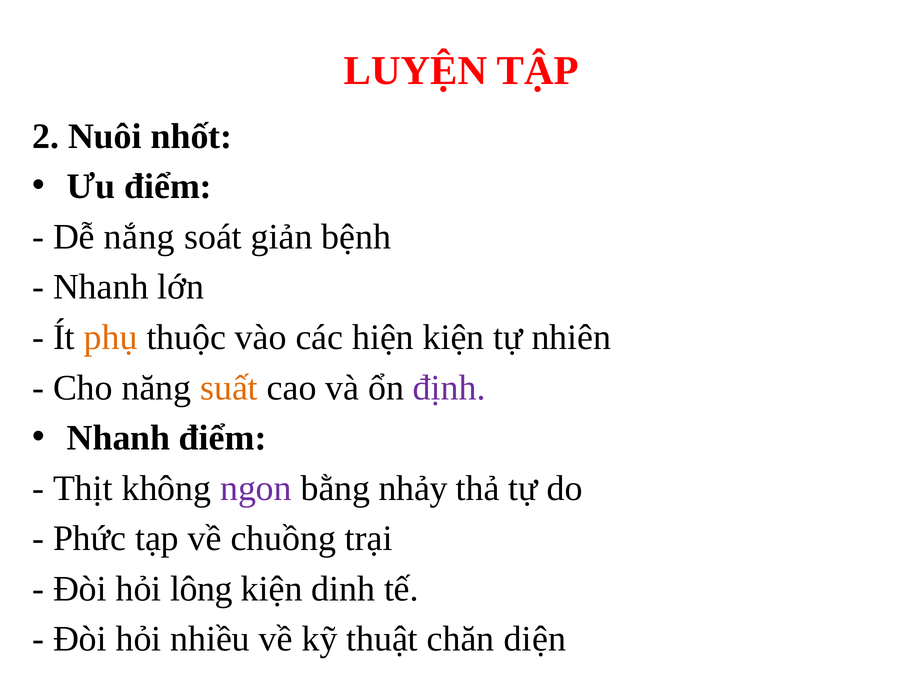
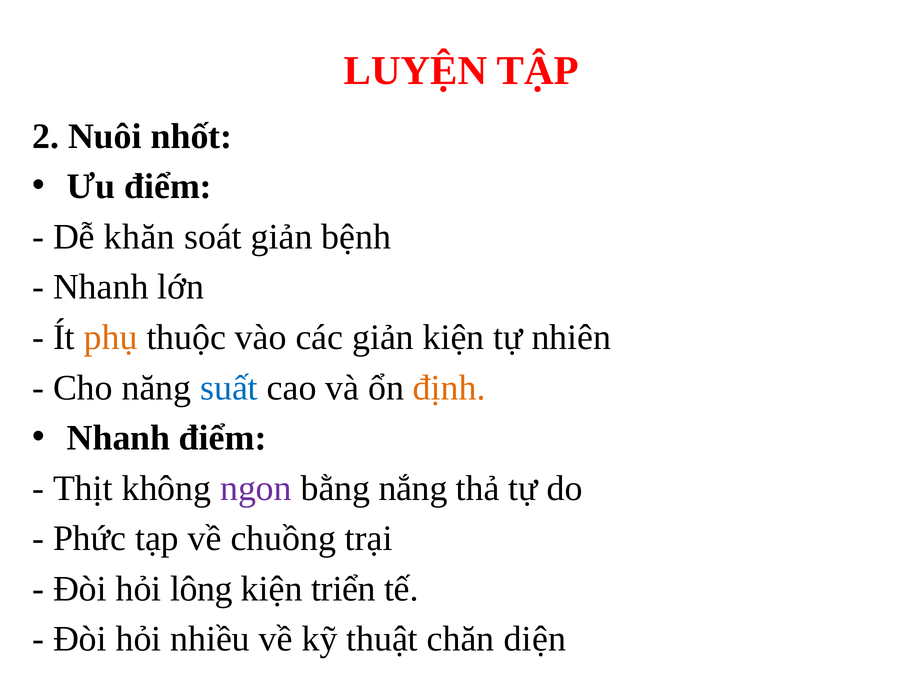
nắng: nắng -> khăn
các hiện: hiện -> giản
suất colour: orange -> blue
định colour: purple -> orange
nhảy: nhảy -> nắng
dinh: dinh -> triển
